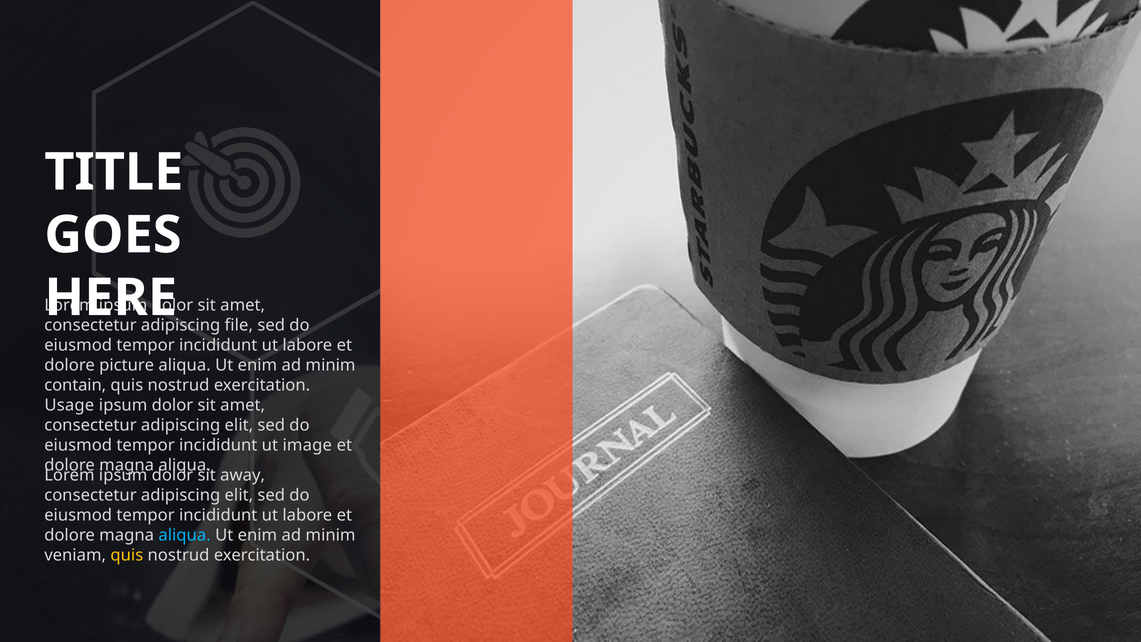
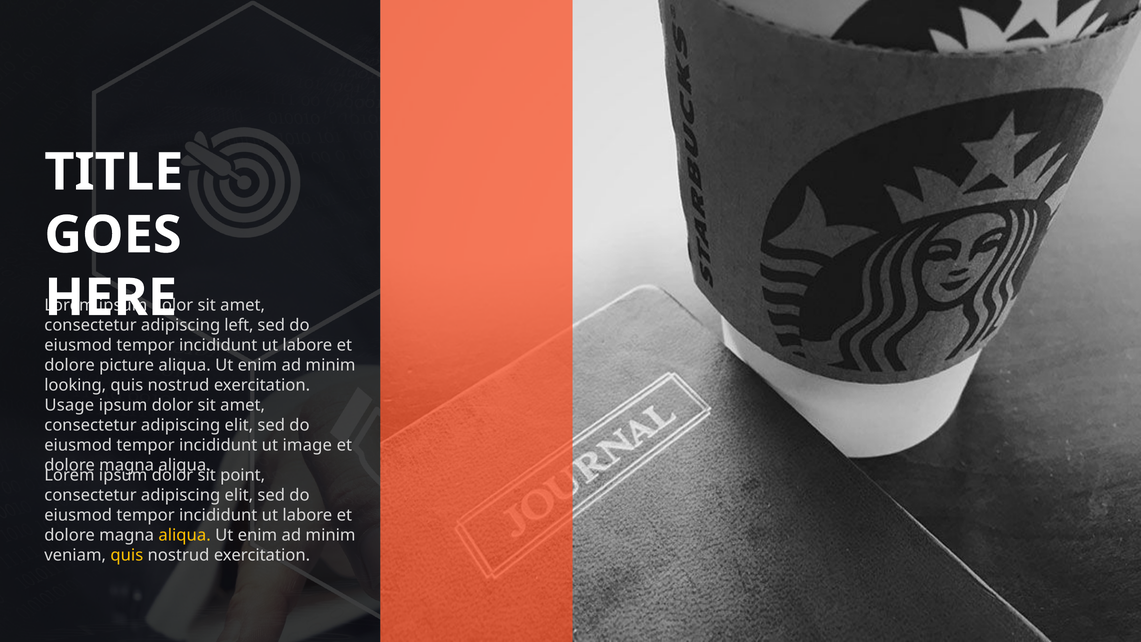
file: file -> left
contain: contain -> looking
away: away -> point
aliqua at (185, 535) colour: light blue -> yellow
